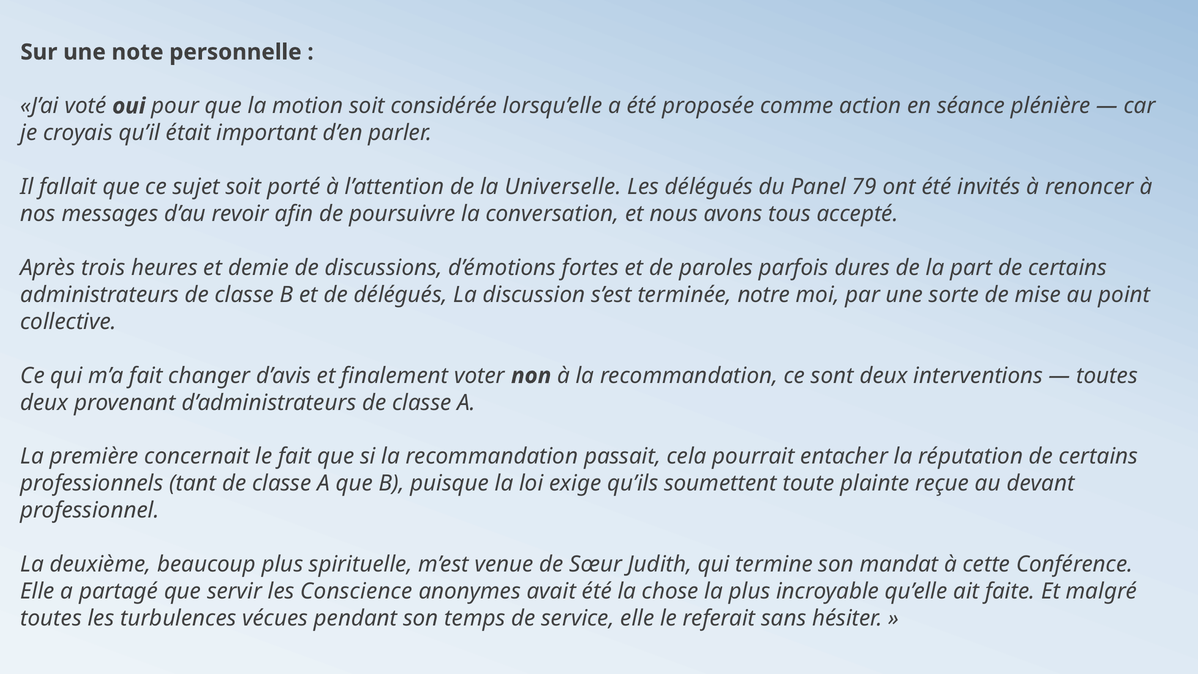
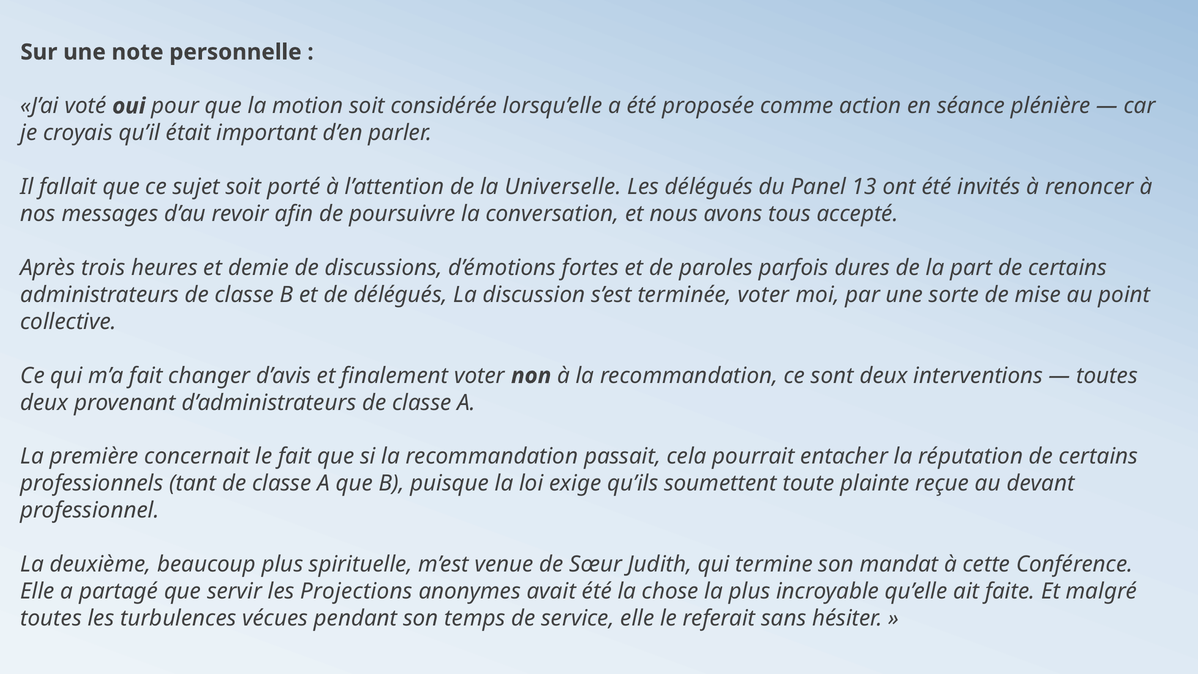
79: 79 -> 13
terminée notre: notre -> voter
Conscience: Conscience -> Projections
